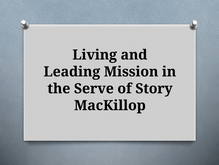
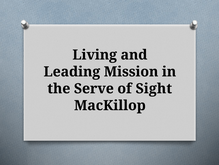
Story: Story -> Sight
